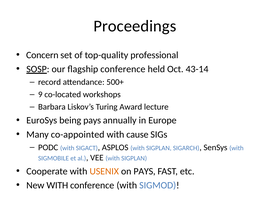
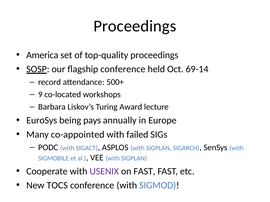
Concern: Concern -> America
top-quality professional: professional -> proceedings
43-14: 43-14 -> 69-14
cause: cause -> failed
USENIX colour: orange -> purple
on PAYS: PAYS -> FAST
New WITH: WITH -> TOCS
